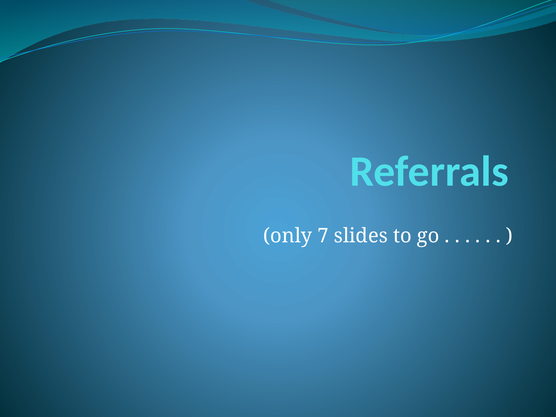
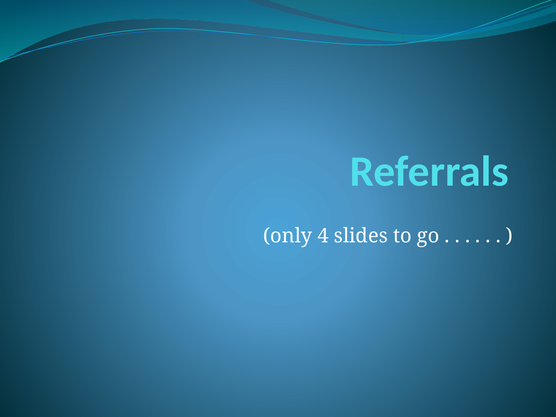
7: 7 -> 4
